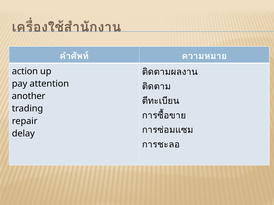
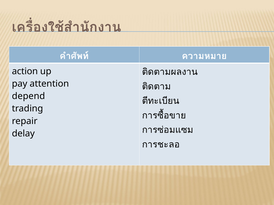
another: another -> depend
